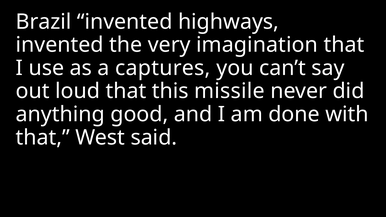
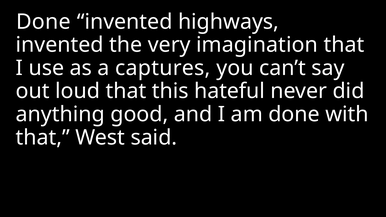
Brazil at (44, 22): Brazil -> Done
missile: missile -> hateful
